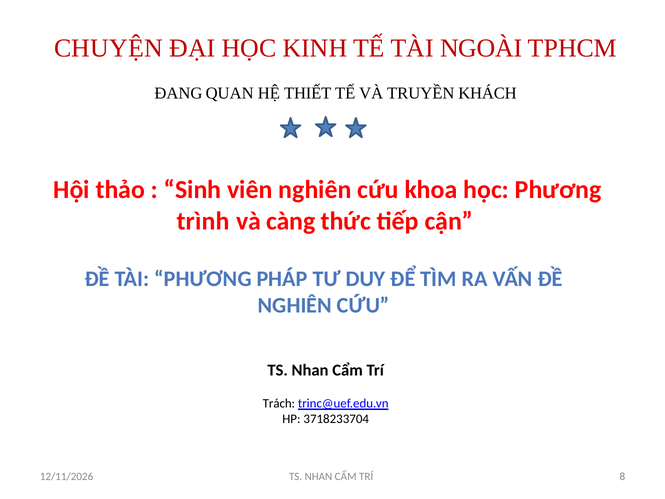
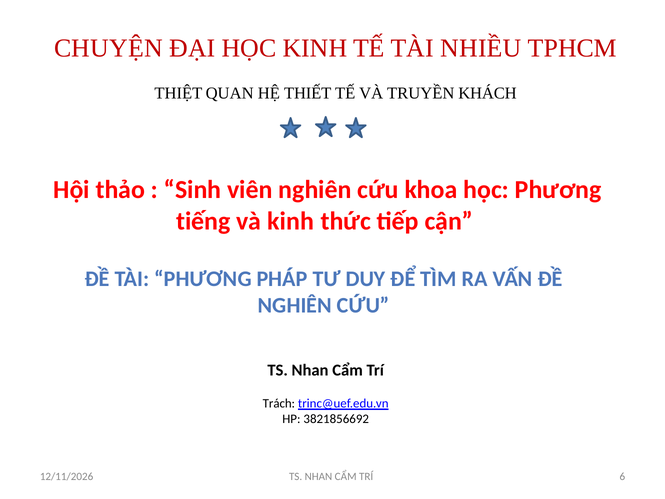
NGOÀI: NGOÀI -> NHIỀU
ĐANG: ĐANG -> THIỆT
trình: trình -> tiếng
và càng: càng -> kinh
3718233704: 3718233704 -> 3821856692
8: 8 -> 6
